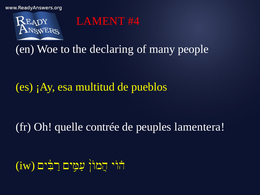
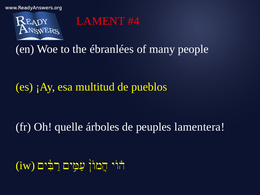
declaring: declaring -> ébranlées
contrée: contrée -> árboles
